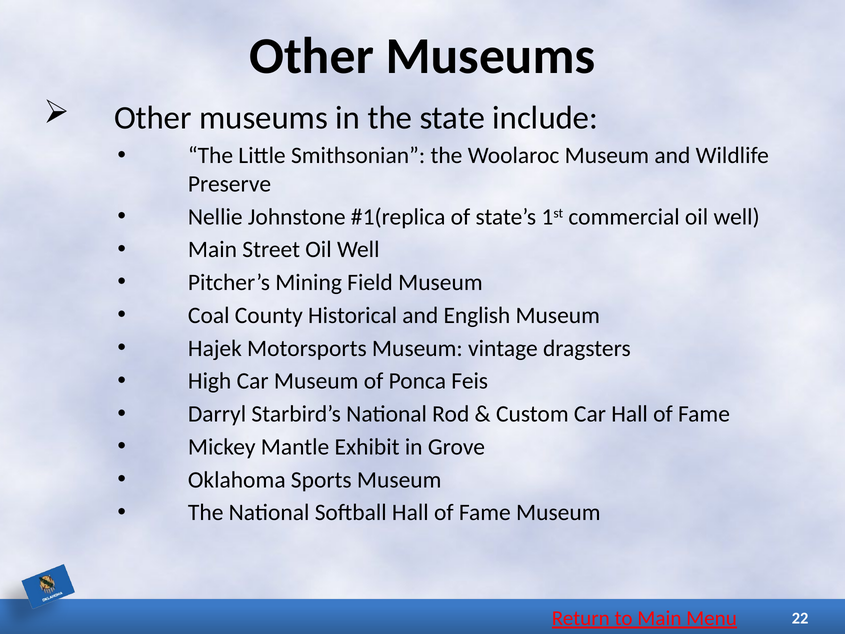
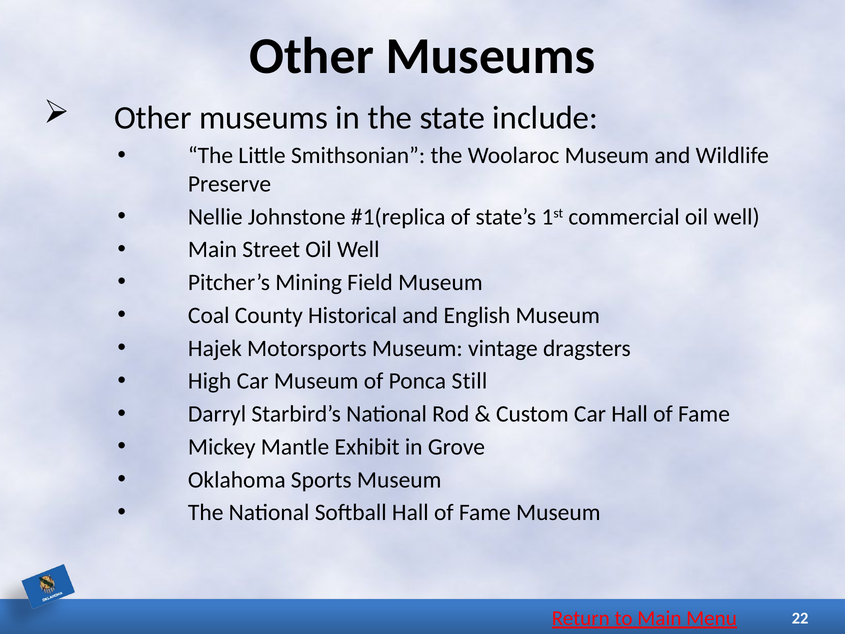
Feis: Feis -> Still
